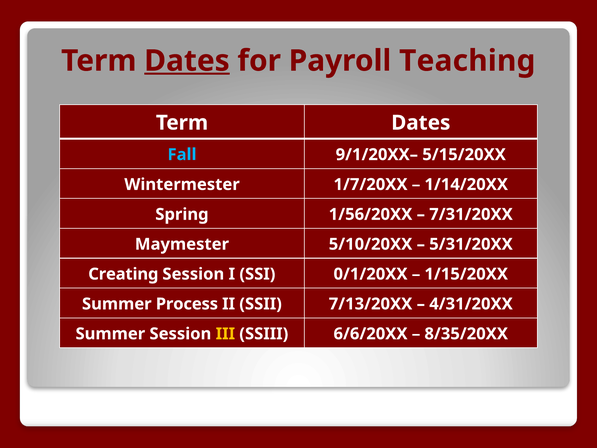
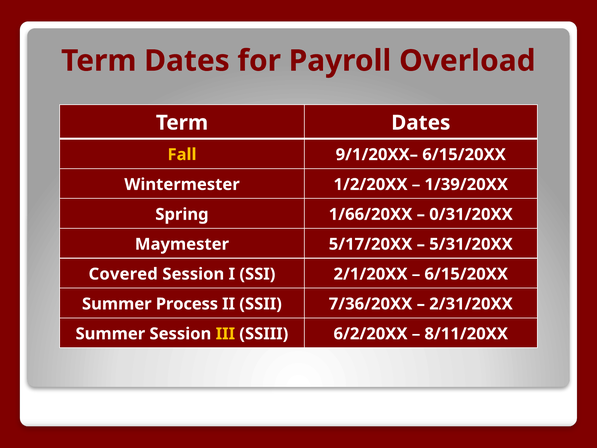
Dates at (187, 61) underline: present -> none
Teaching: Teaching -> Overload
Fall colour: light blue -> yellow
9/1/20XX– 5/15/20XX: 5/15/20XX -> 6/15/20XX
1/7/20XX: 1/7/20XX -> 1/2/20XX
1/14/20XX: 1/14/20XX -> 1/39/20XX
1/56/20XX: 1/56/20XX -> 1/66/20XX
7/31/20XX: 7/31/20XX -> 0/31/20XX
5/10/20XX: 5/10/20XX -> 5/17/20XX
Creating: Creating -> Covered
0/1/20XX: 0/1/20XX -> 2/1/20XX
1/15/20XX at (466, 274): 1/15/20XX -> 6/15/20XX
7/13/20XX: 7/13/20XX -> 7/36/20XX
4/31/20XX: 4/31/20XX -> 2/31/20XX
6/6/20XX: 6/6/20XX -> 6/2/20XX
8/35/20XX: 8/35/20XX -> 8/11/20XX
